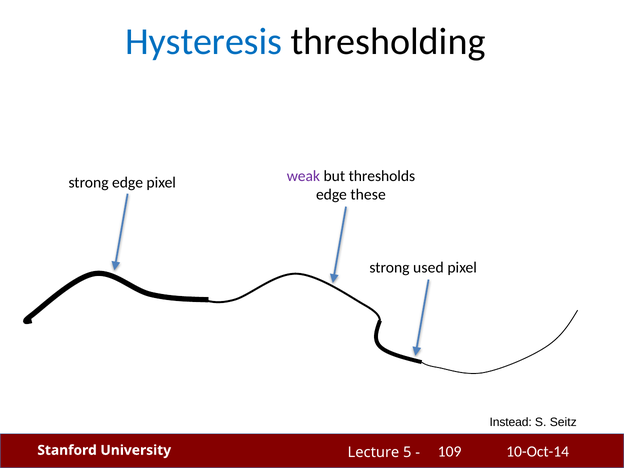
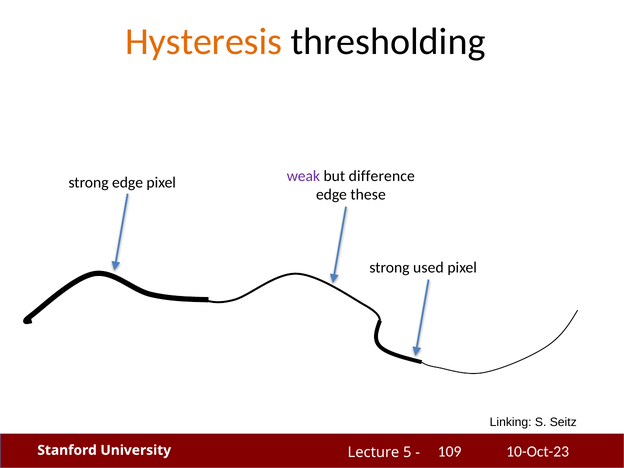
Hysteresis colour: blue -> orange
thresholds: thresholds -> difference
Instead: Instead -> Linking
10-Oct-14: 10-Oct-14 -> 10-Oct-23
